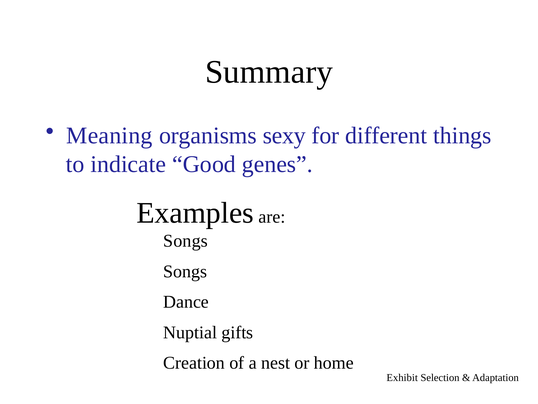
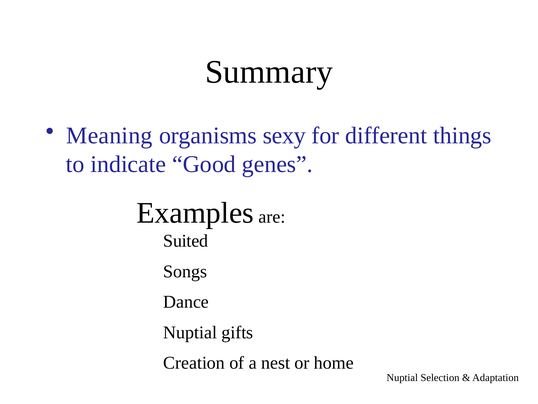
Songs at (186, 241): Songs -> Suited
Exhibit at (402, 377): Exhibit -> Nuptial
